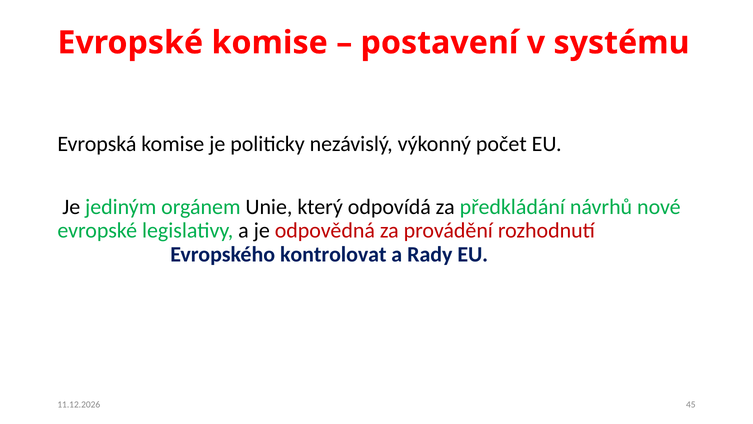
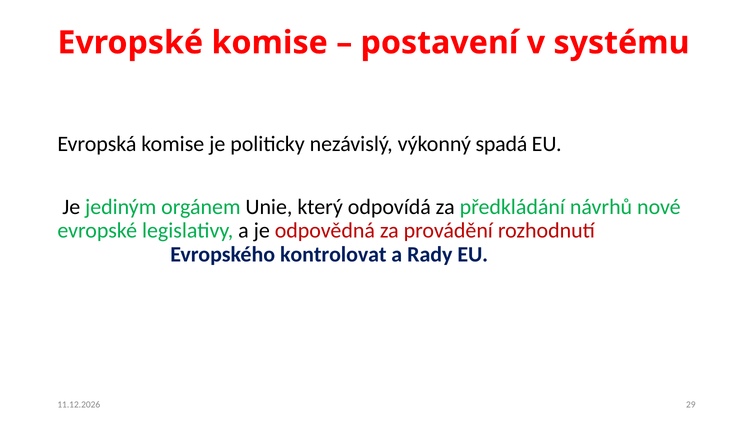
počet: počet -> spadá
45: 45 -> 29
